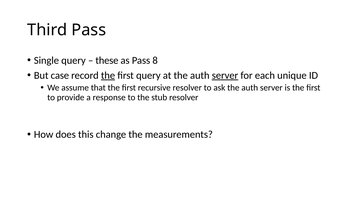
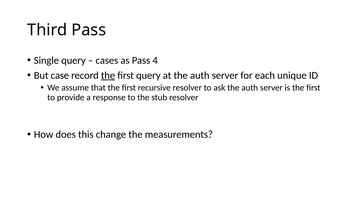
these: these -> cases
8: 8 -> 4
server at (225, 75) underline: present -> none
